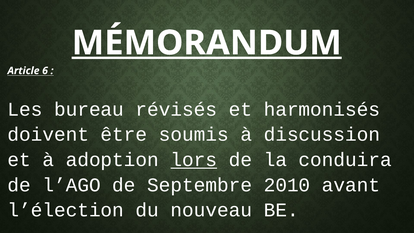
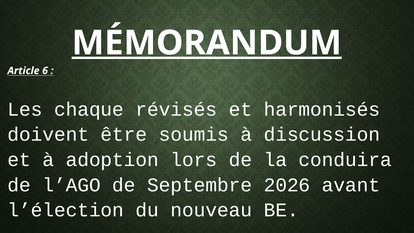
bureau: bureau -> chaque
lors underline: present -> none
2010: 2010 -> 2026
